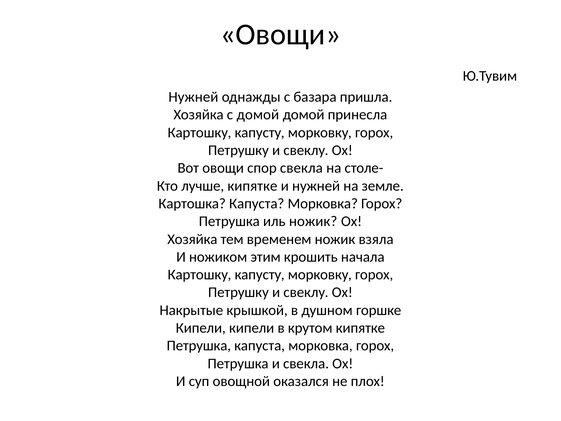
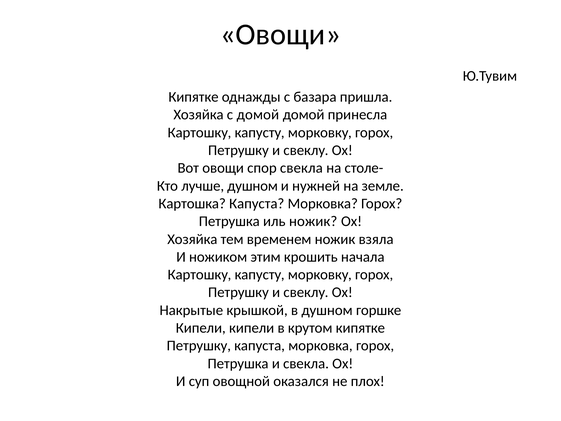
Нужней at (193, 97): Нужней -> Кипятке
лучше кипятке: кипятке -> душном
Петрушка at (199, 346): Петрушка -> Петрушку
